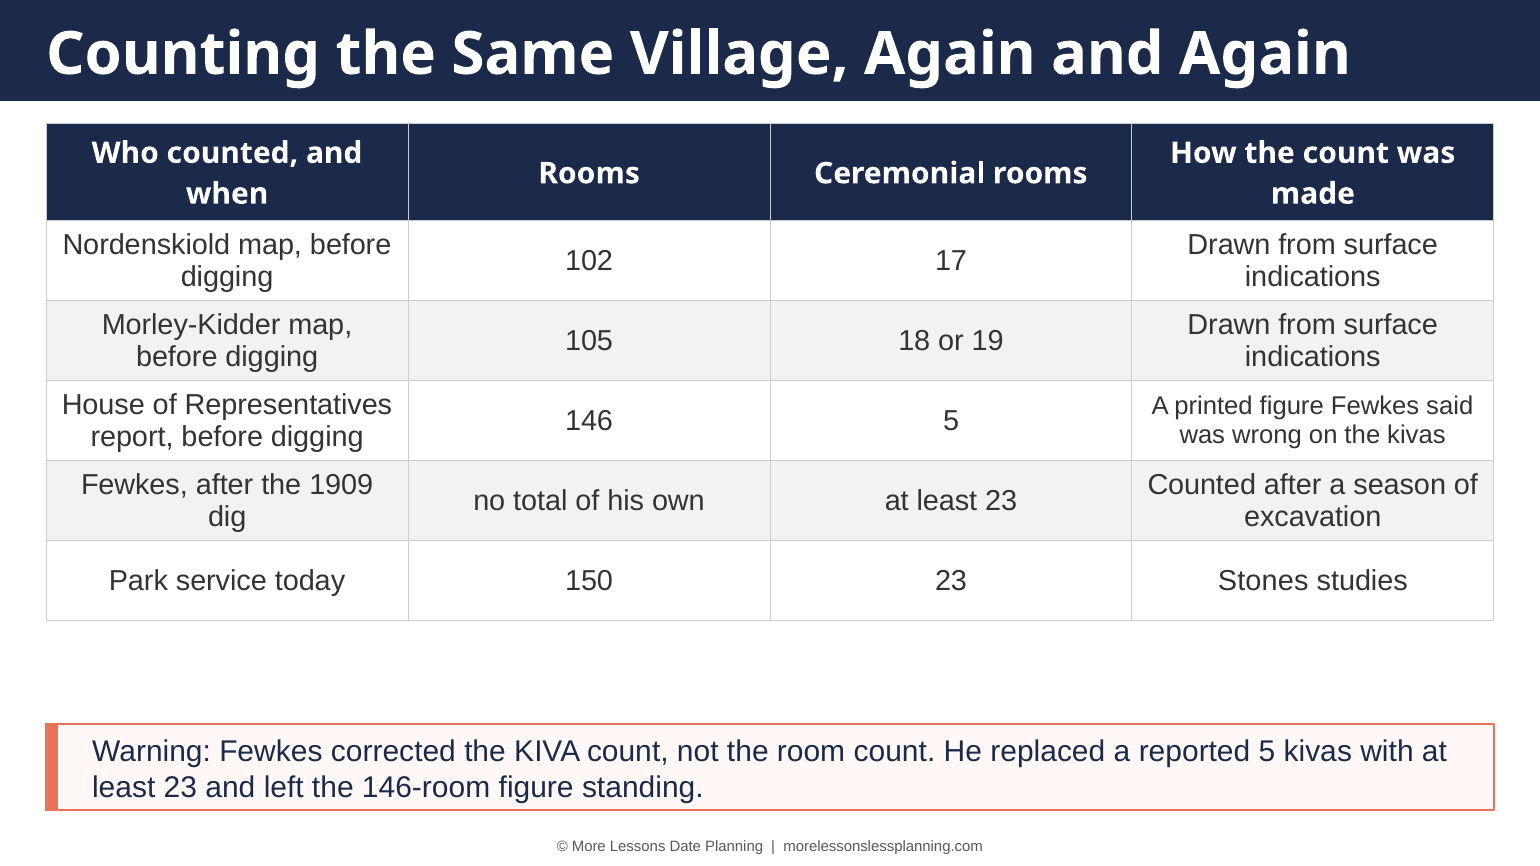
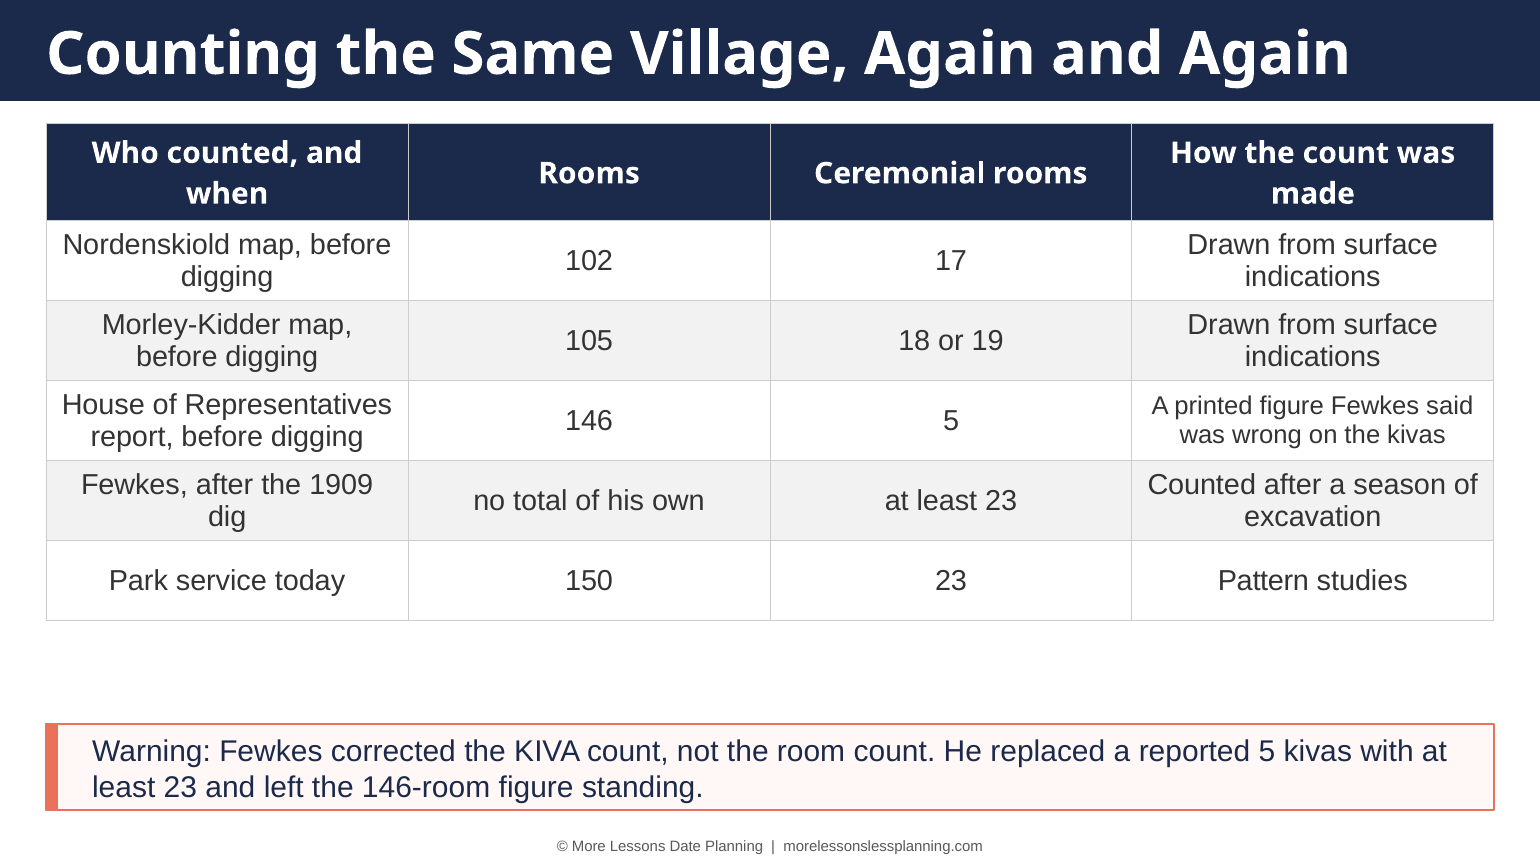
Stones: Stones -> Pattern
